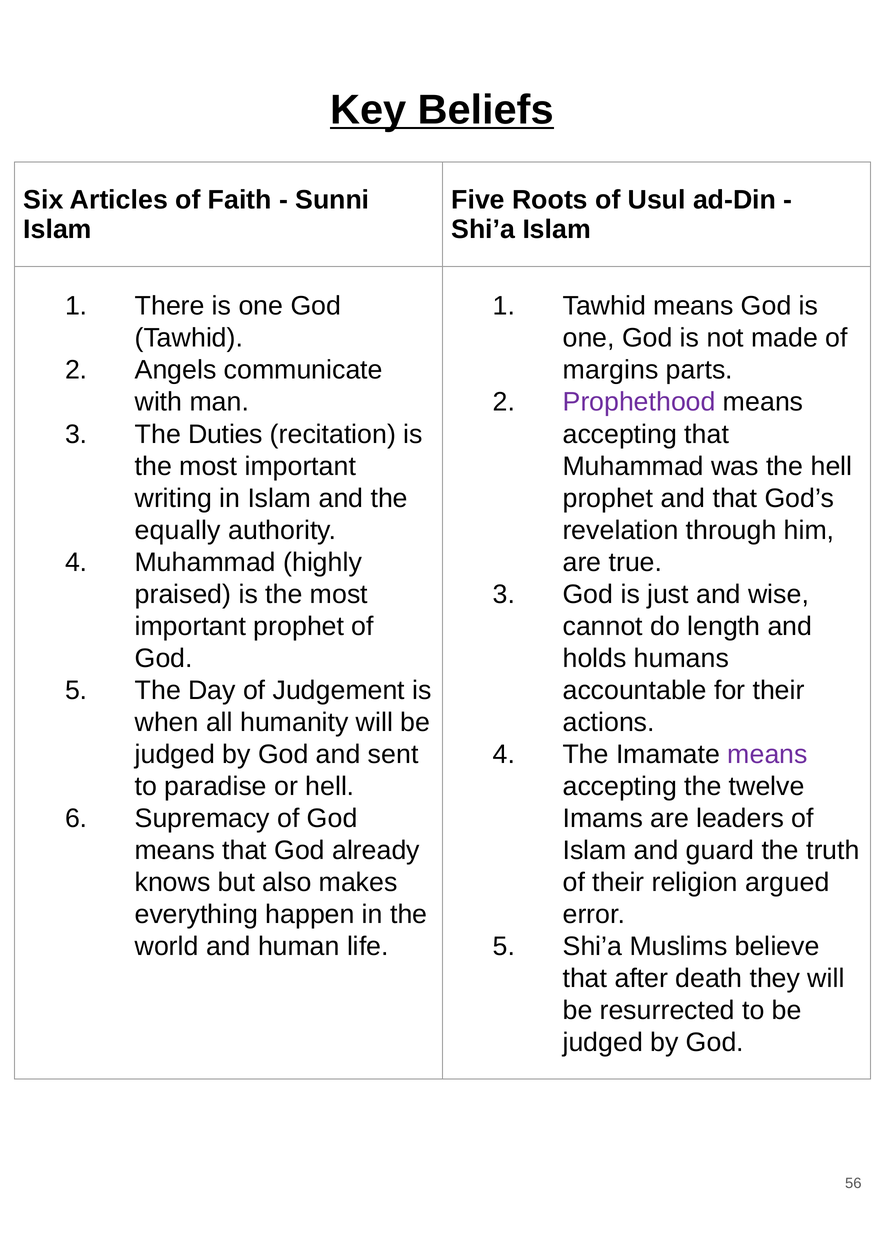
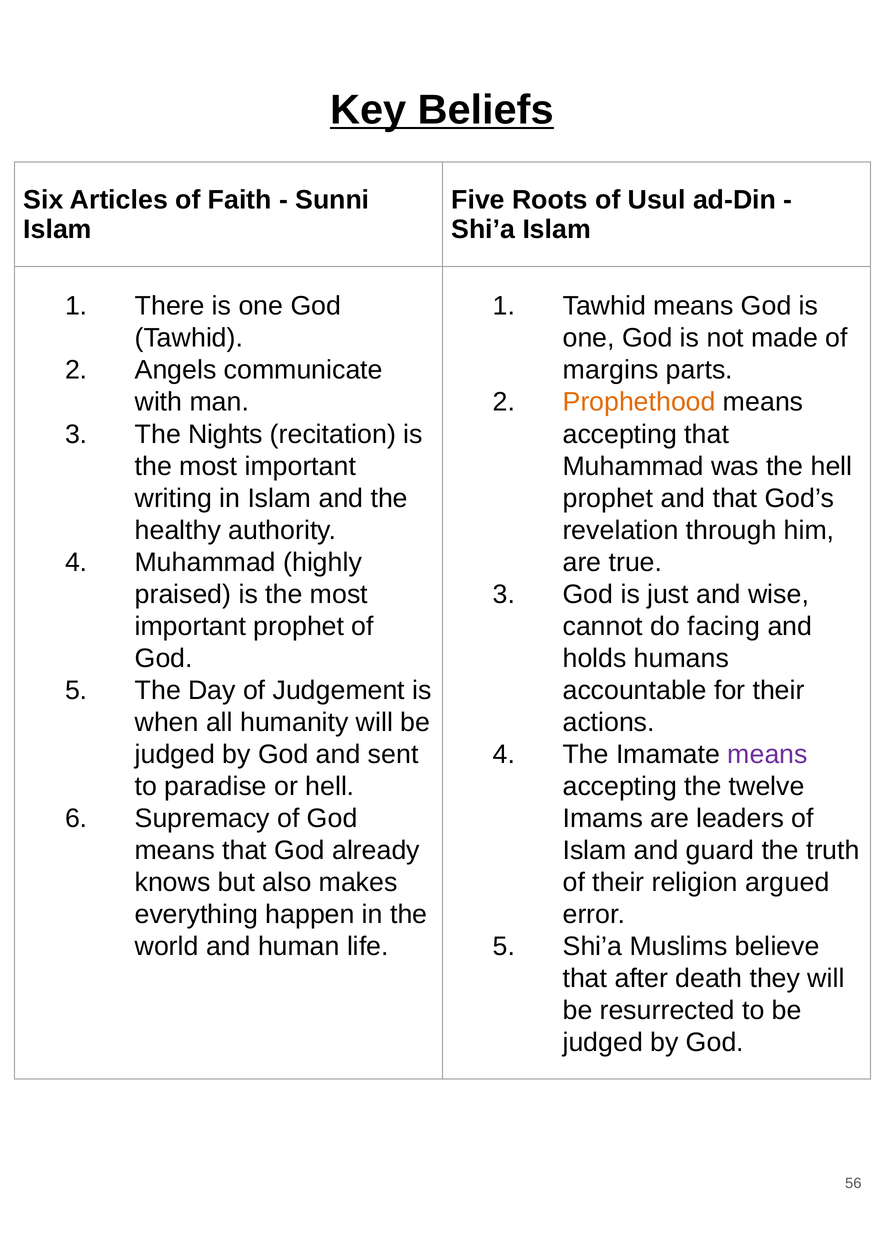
Prophethood colour: purple -> orange
Duties: Duties -> Nights
equally: equally -> healthy
length: length -> facing
